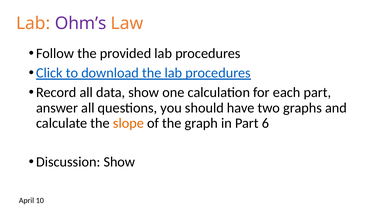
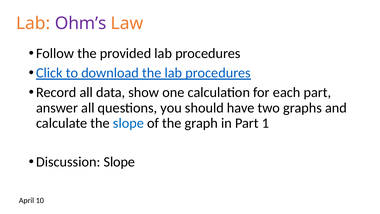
slope at (128, 123) colour: orange -> blue
6: 6 -> 1
Discussion Show: Show -> Slope
